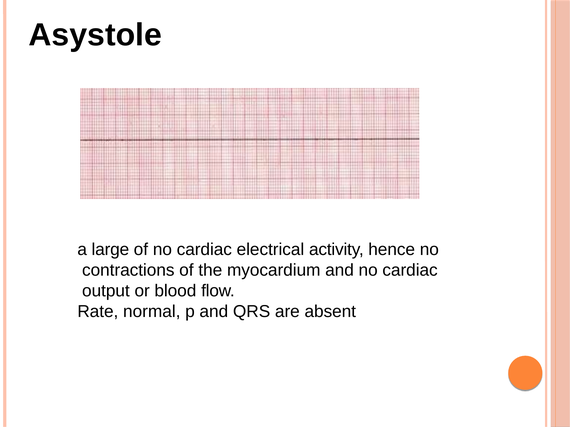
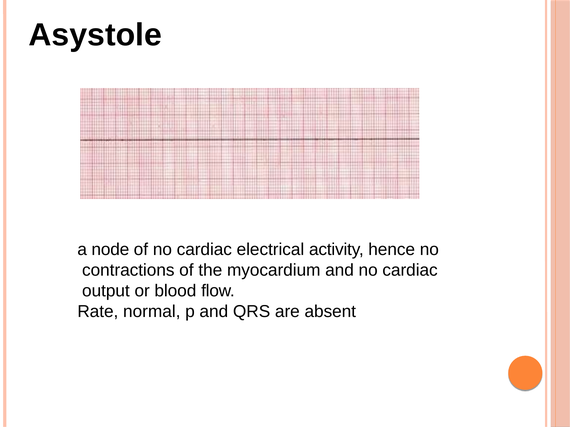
large: large -> node
